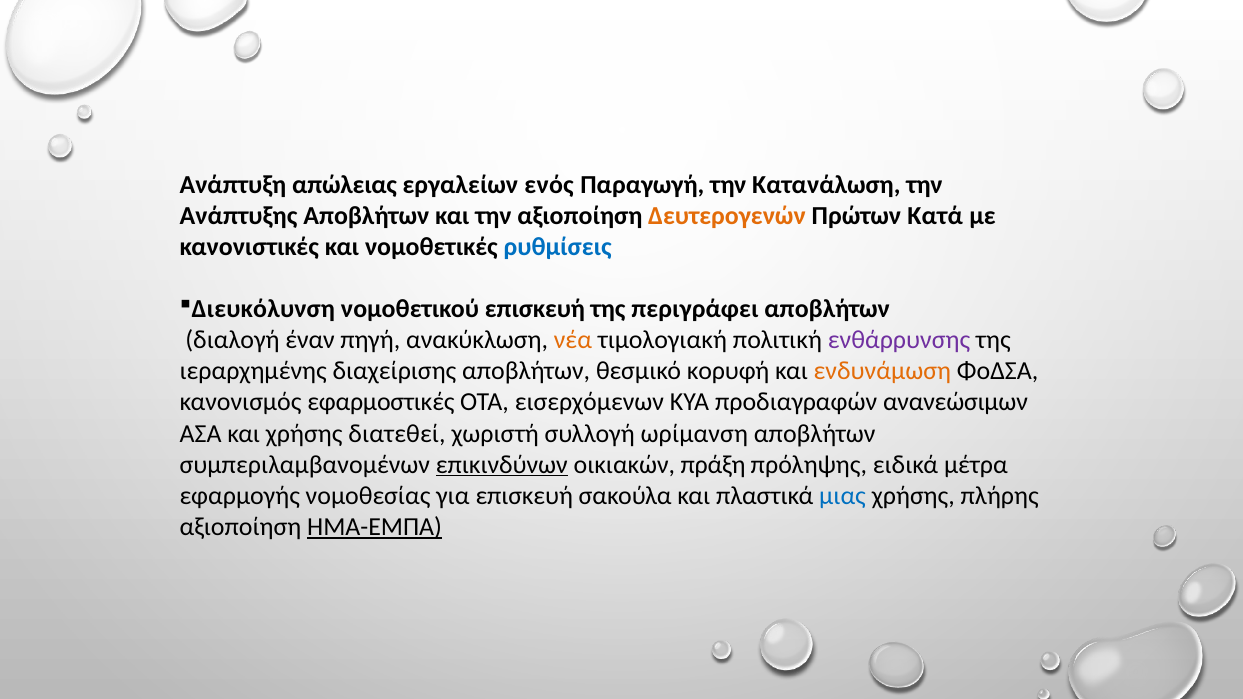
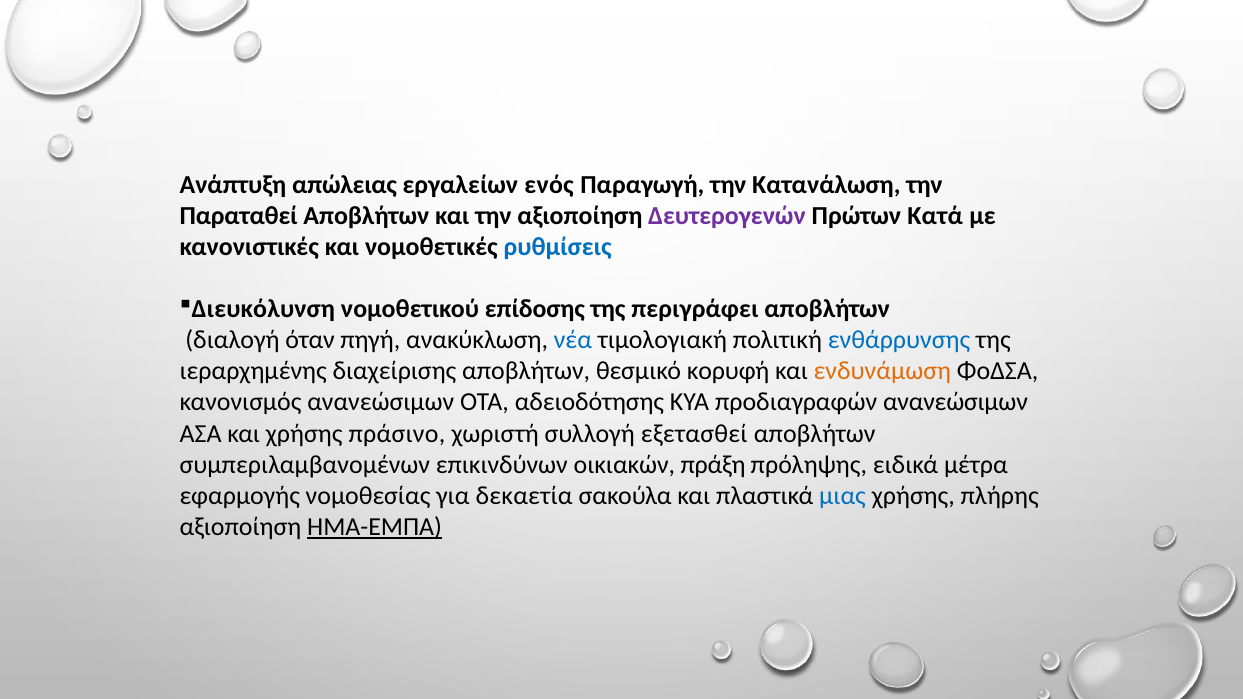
Ανάπτυξης: Ανάπτυξης -> Παραταθεί
Δευτερογενών colour: orange -> purple
νομοθετικού επισκευή: επισκευή -> επίδοσης
έναν: έναν -> όταν
νέα colour: orange -> blue
ενθάρρυνσης colour: purple -> blue
κανονισμός εφαρμοστικές: εφαρμοστικές -> ανανεώσιμων
εισερχόμενων: εισερχόμενων -> αδειοδότησης
διατεθεί: διατεθεί -> πράσινο
ωρίμανση: ωρίμανση -> εξετασθεί
επικινδύνων underline: present -> none
για επισκευή: επισκευή -> δεκαετία
